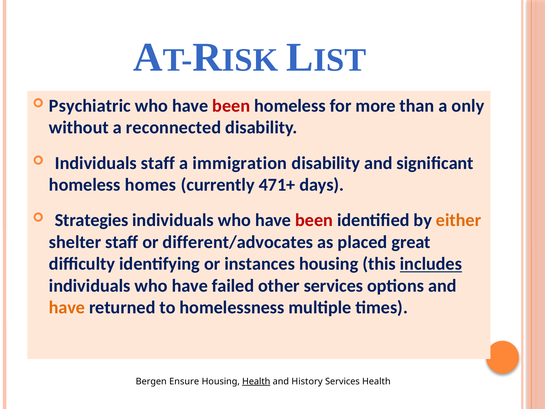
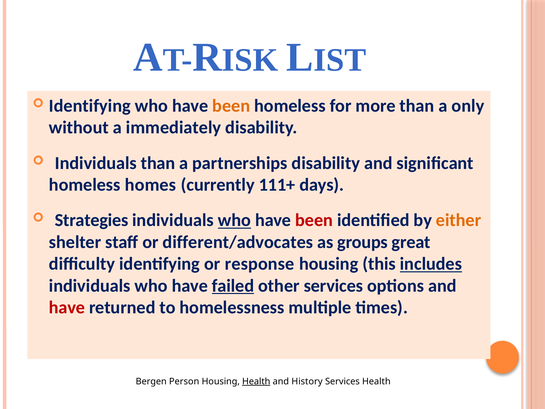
Psychiatric at (90, 106): Psychiatric -> Identifying
been at (231, 106) colour: red -> orange
reconnected: reconnected -> immediately
Individuals staff: staff -> than
immigration: immigration -> partnerships
471+: 471+ -> 111+
who at (234, 220) underline: none -> present
placed: placed -> groups
instances: instances -> response
failed underline: none -> present
have at (67, 307) colour: orange -> red
Ensure: Ensure -> Person
